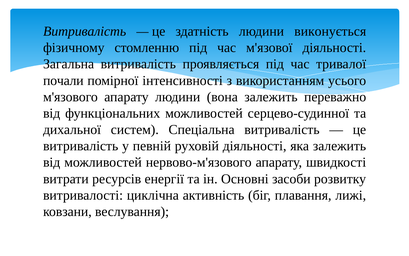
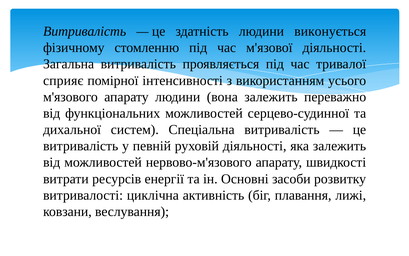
почали: почали -> сприяє
